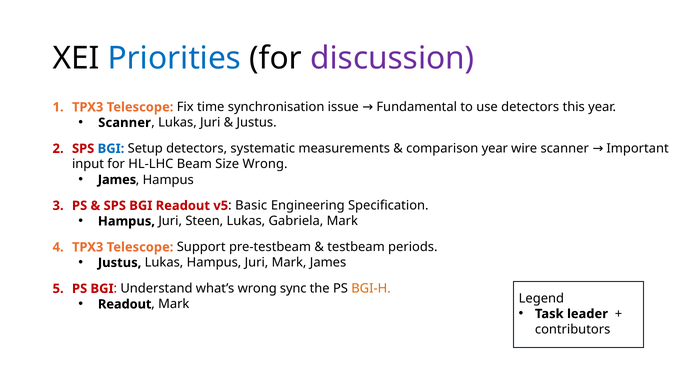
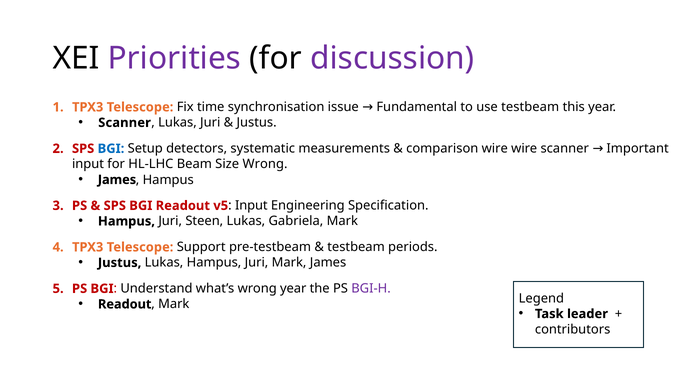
Priorities colour: blue -> purple
use detectors: detectors -> testbeam
comparison year: year -> wire
Basic at (251, 205): Basic -> Input
wrong sync: sync -> year
BGI-H colour: orange -> purple
